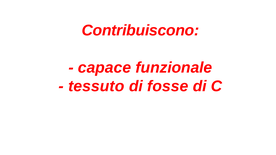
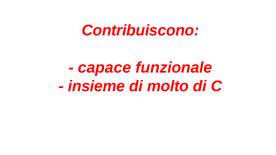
tessuto: tessuto -> insieme
fosse: fosse -> molto
